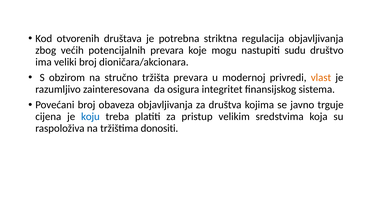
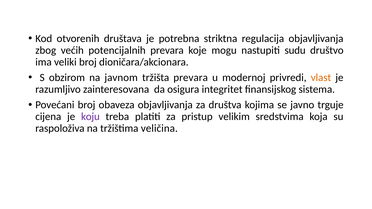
stručno: stručno -> javnom
koju colour: blue -> purple
donositi: donositi -> veličina
